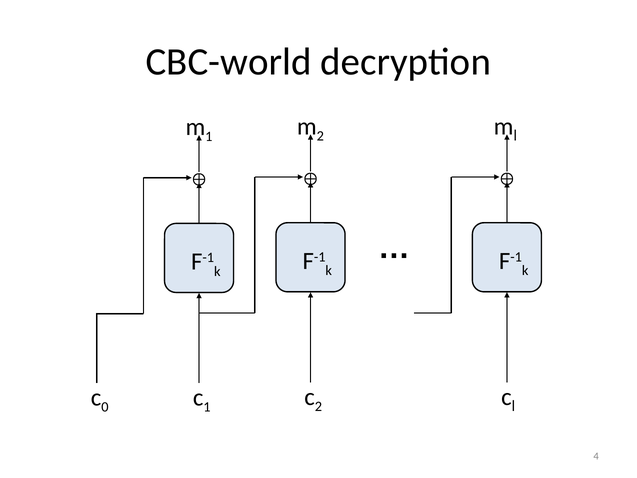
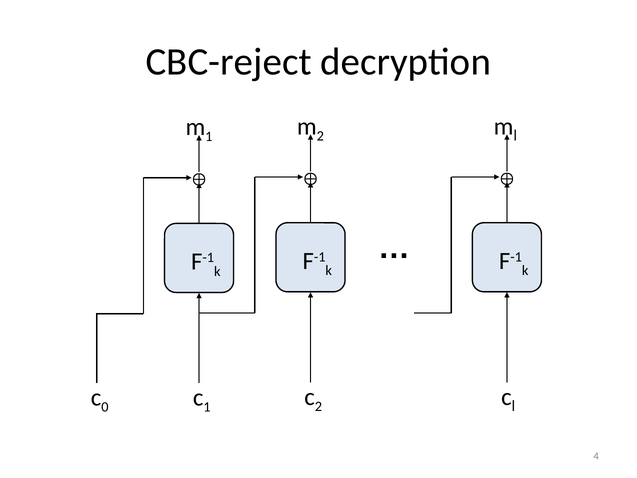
CBC-world: CBC-world -> CBC-reject
